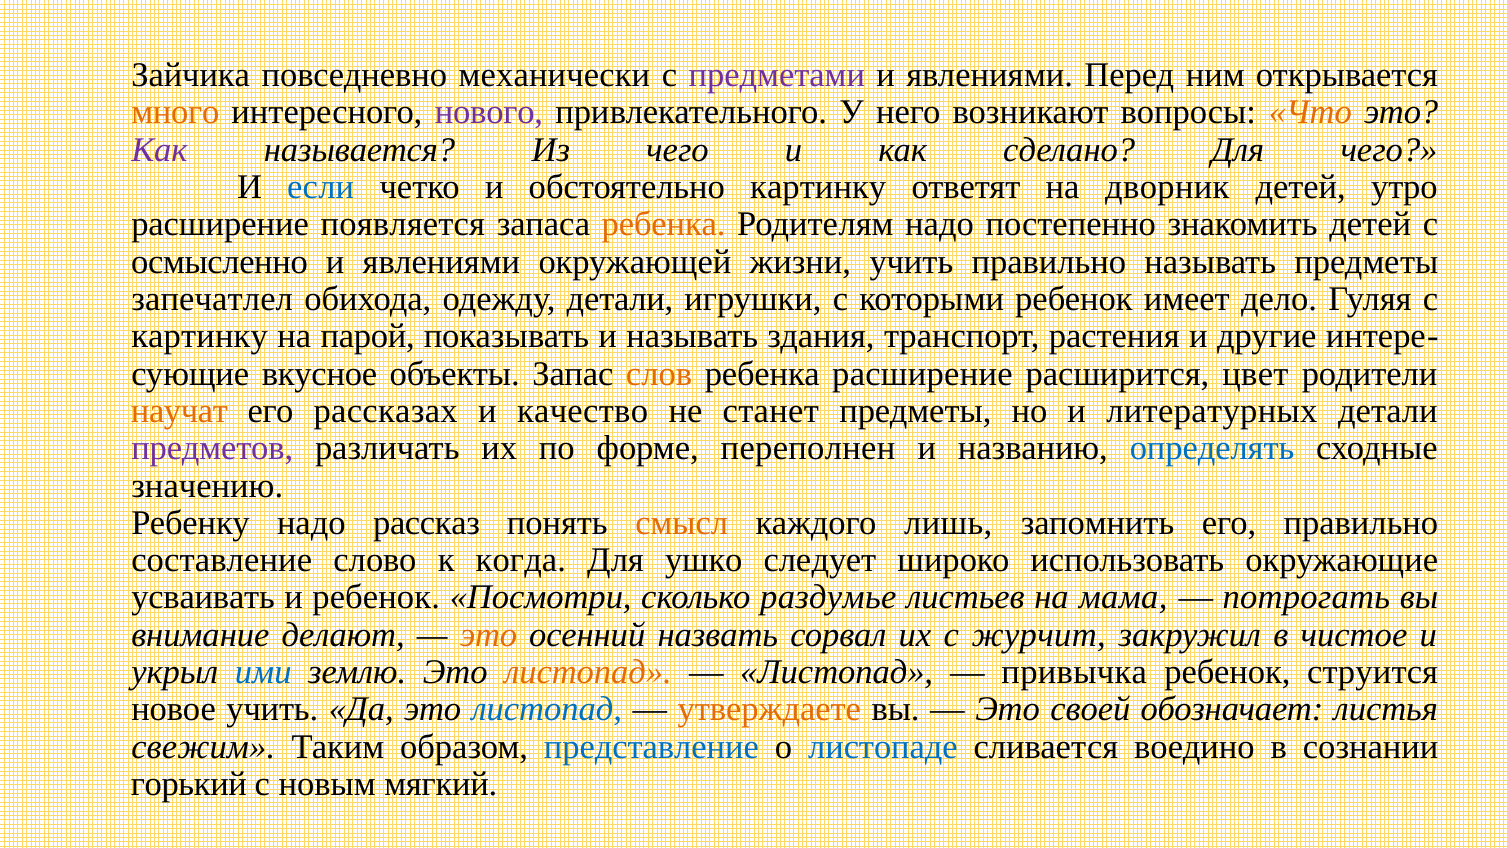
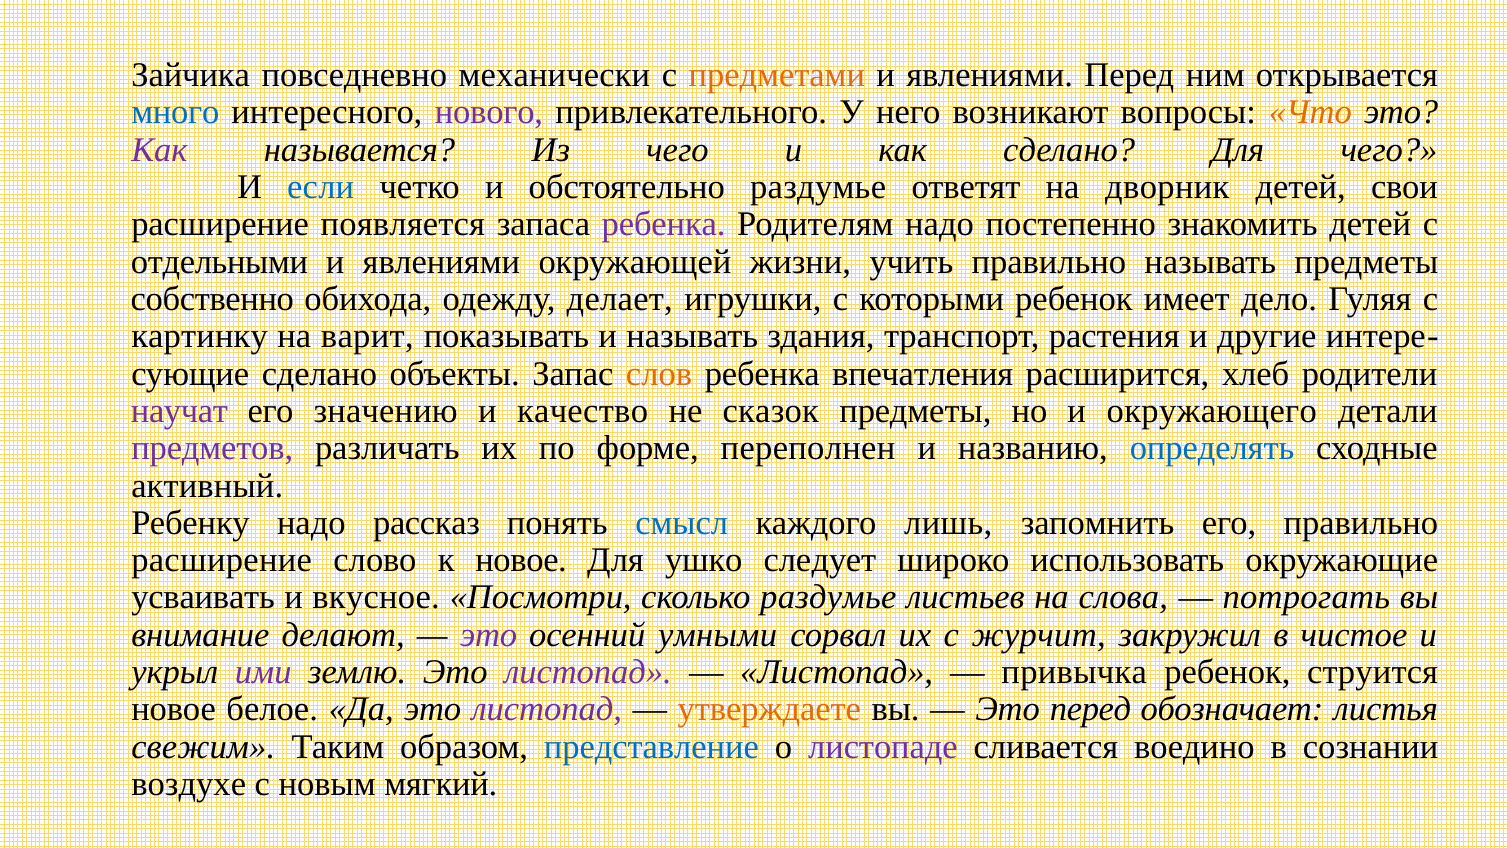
предметами colour: purple -> orange
много colour: orange -> blue
обстоятельно картинку: картинку -> раздумье
утро: утро -> свои
ребенка at (664, 225) colour: orange -> purple
осмысленно: осмысленно -> отдельными
запечатлел: запечатлел -> собственно
одежду детали: детали -> делает
парой: парой -> варит
вкусное at (319, 374): вкусное -> сделано
ребенка расширение: расширение -> впечатления
цвет: цвет -> хлеб
научат colour: orange -> purple
рассказах: рассказах -> значению
станет: станет -> сказок
литературных: литературных -> окружающего
значению: значению -> активный
смысл colour: orange -> blue
составление at (222, 560): составление -> расширение
к когда: когда -> новое
и ребенок: ребенок -> вкусное
мама: мама -> слова
это at (489, 635) colour: orange -> purple
назвать: назвать -> умными
ими colour: blue -> purple
листопад at (588, 672) colour: orange -> purple
новое учить: учить -> белое
листопад at (547, 710) colour: blue -> purple
Это своей: своей -> перед
листопаде colour: blue -> purple
горький: горький -> воздухе
